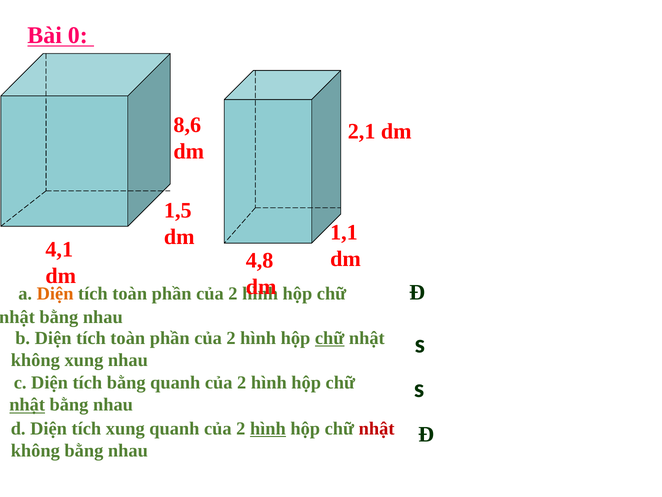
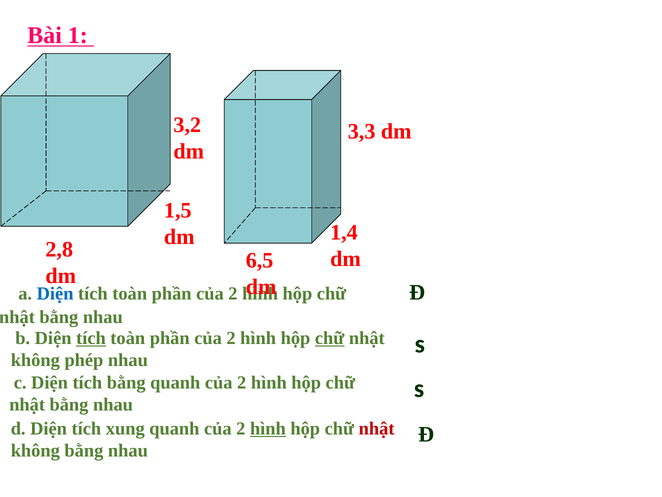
0: 0 -> 1
8,6: 8,6 -> 3,2
2,1: 2,1 -> 3,3
1,1: 1,1 -> 1,4
4,1: 4,1 -> 2,8
4,8: 4,8 -> 6,5
Diện at (55, 293) colour: orange -> blue
tích at (91, 338) underline: none -> present
không xung: xung -> phép
nhật at (27, 404) underline: present -> none
